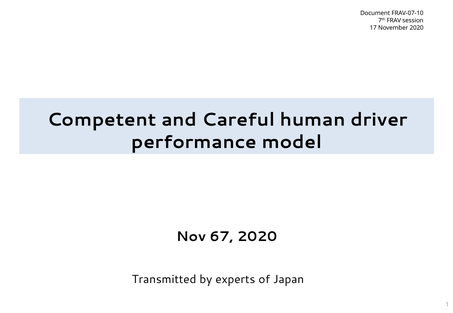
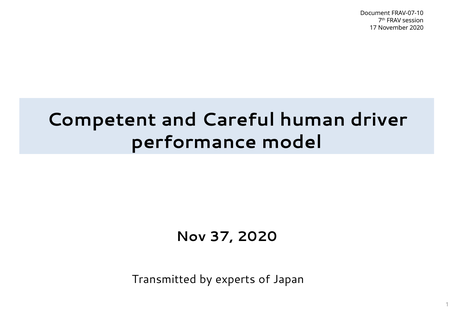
67: 67 -> 37
